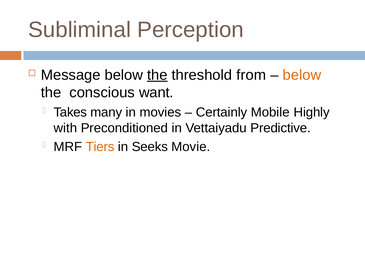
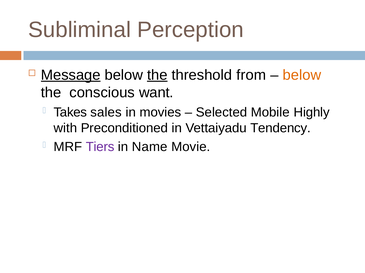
Message underline: none -> present
many: many -> sales
Certainly: Certainly -> Selected
Predictive: Predictive -> Tendency
Tiers colour: orange -> purple
Seeks: Seeks -> Name
